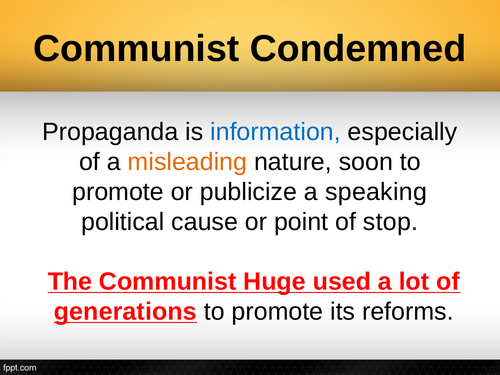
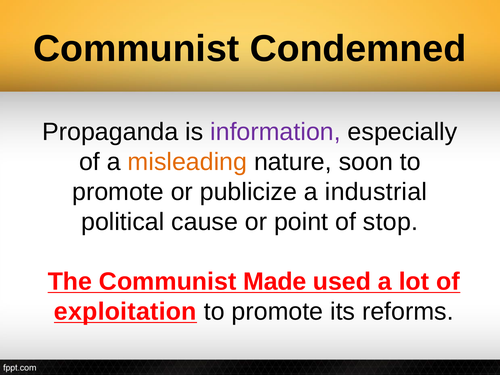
information colour: blue -> purple
speaking: speaking -> industrial
Huge: Huge -> Made
generations: generations -> exploitation
